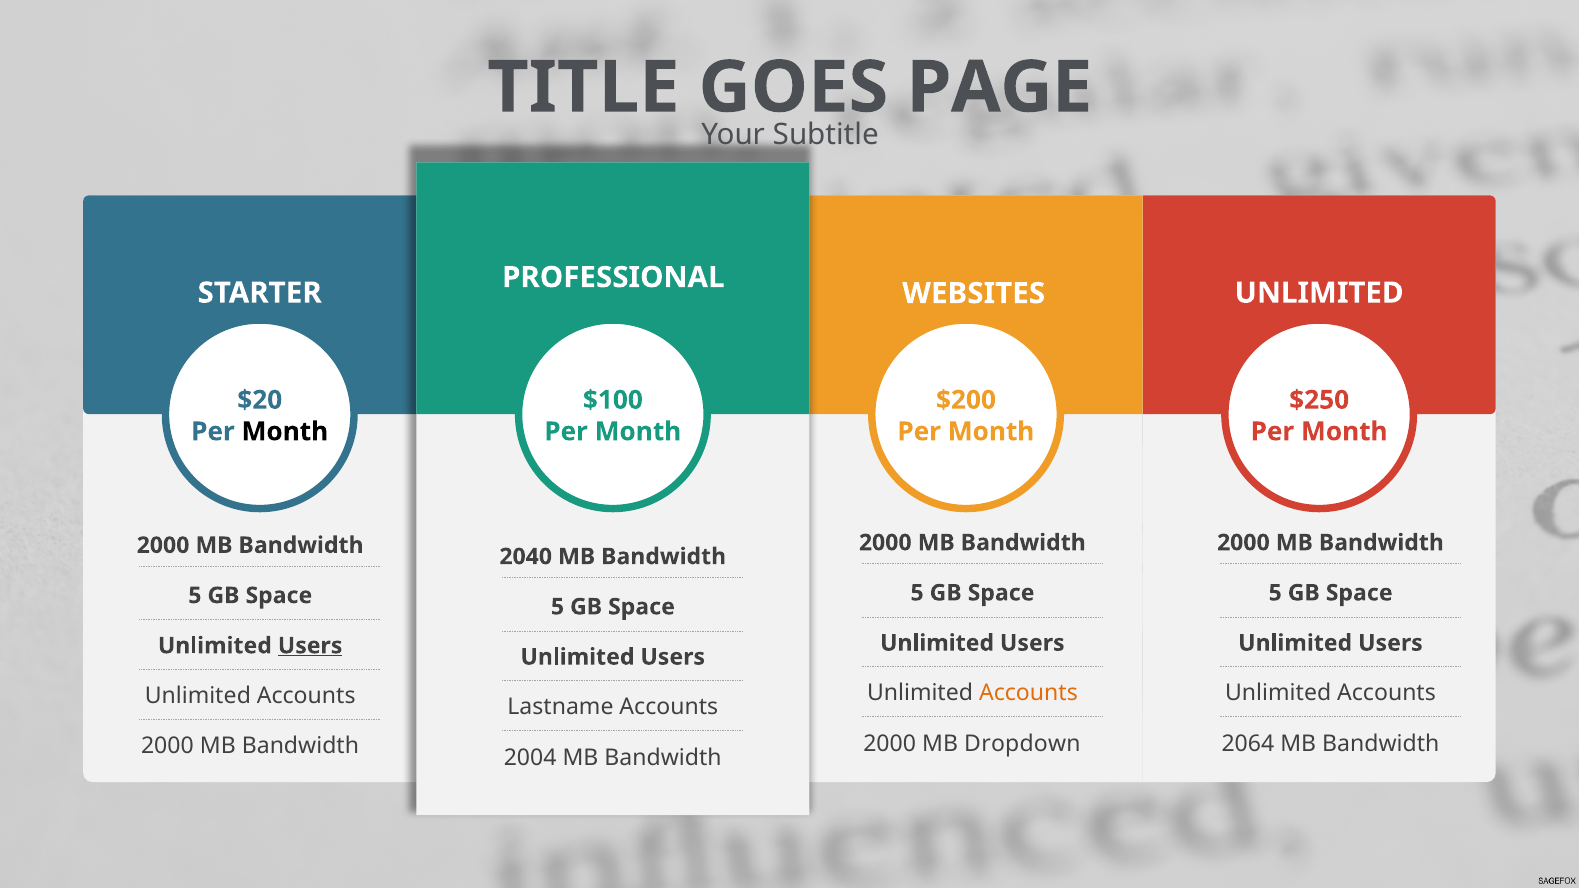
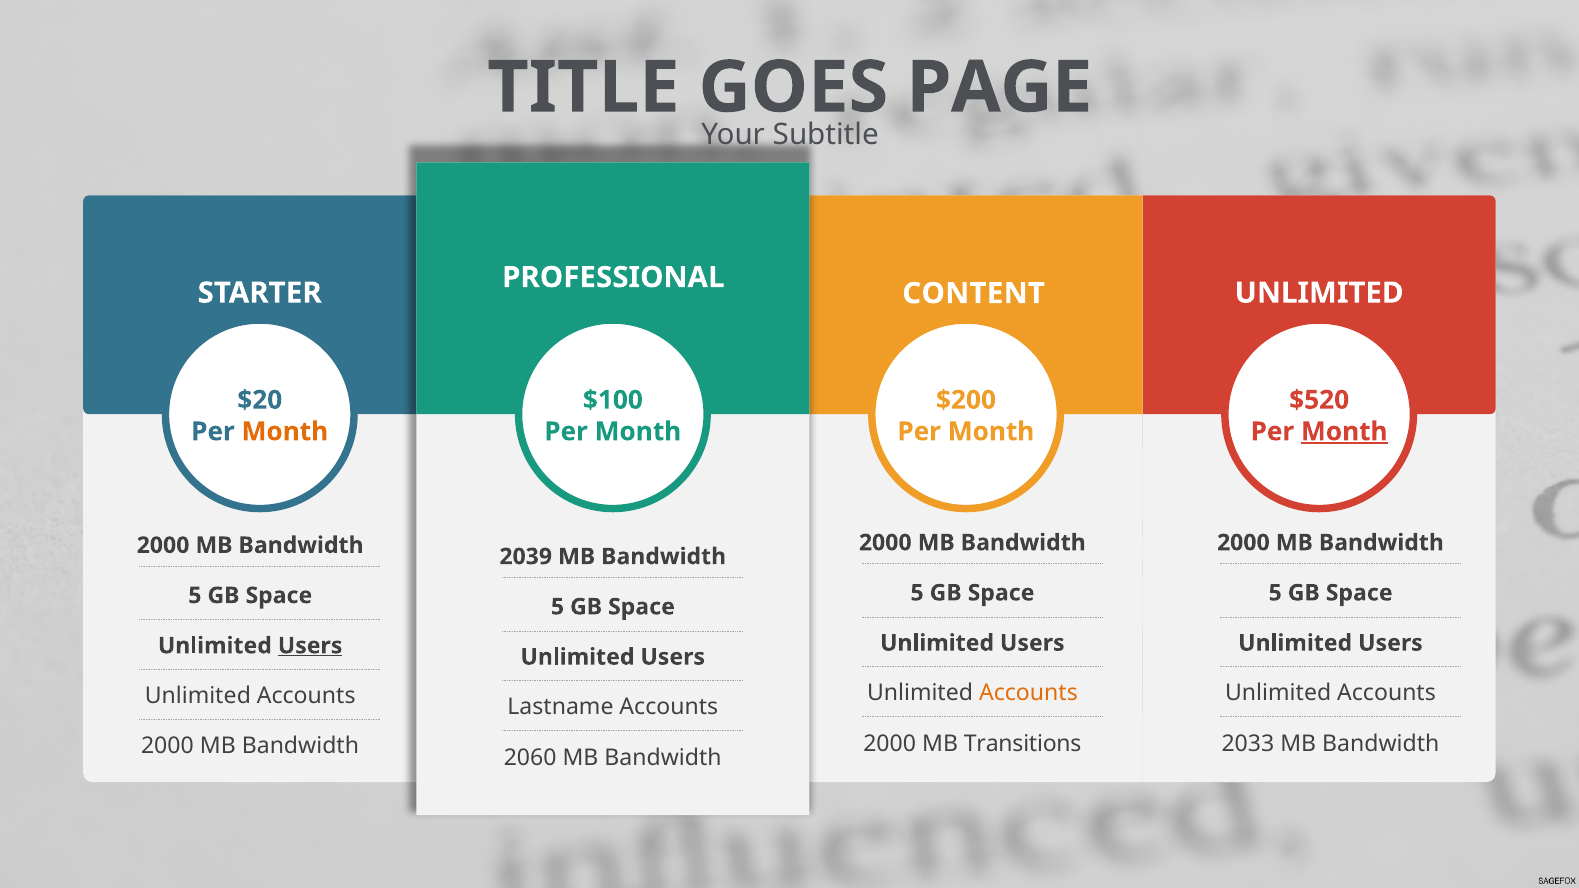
WEBSITES: WEBSITES -> CONTENT
$250: $250 -> $520
Month at (285, 432) colour: black -> orange
Month at (1344, 432) underline: none -> present
2040: 2040 -> 2039
Dropdown: Dropdown -> Transitions
2064: 2064 -> 2033
2004: 2004 -> 2060
